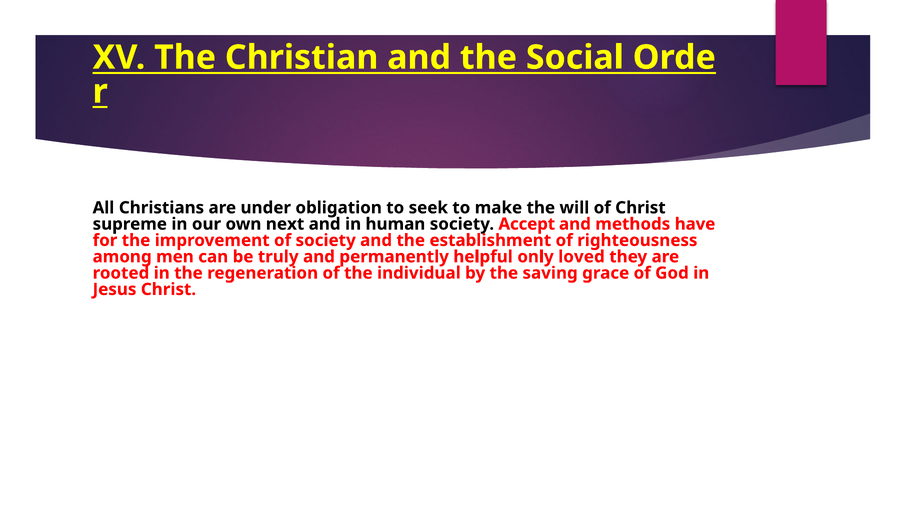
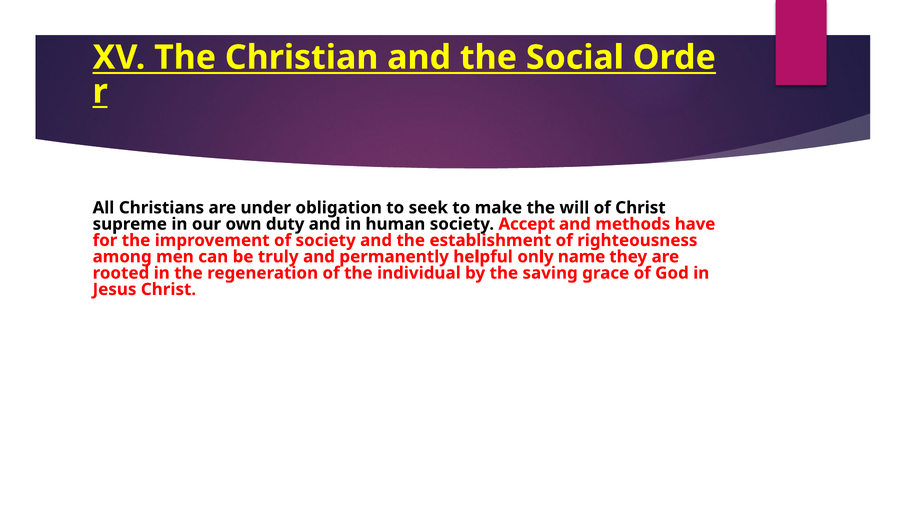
next: next -> duty
loved: loved -> name
